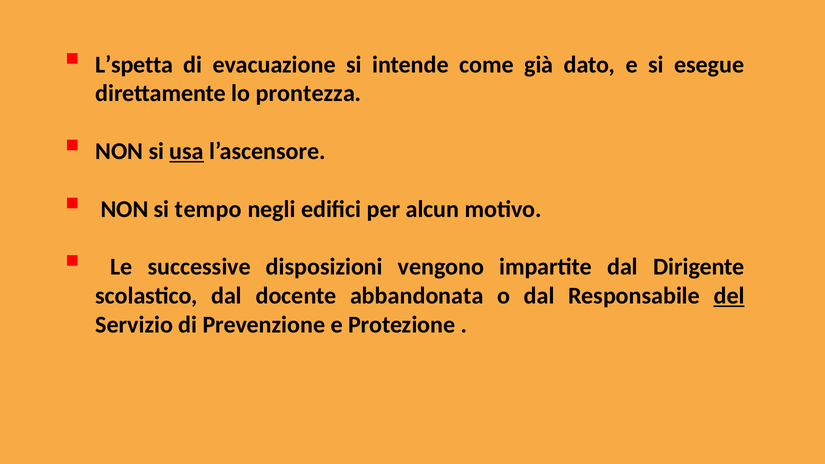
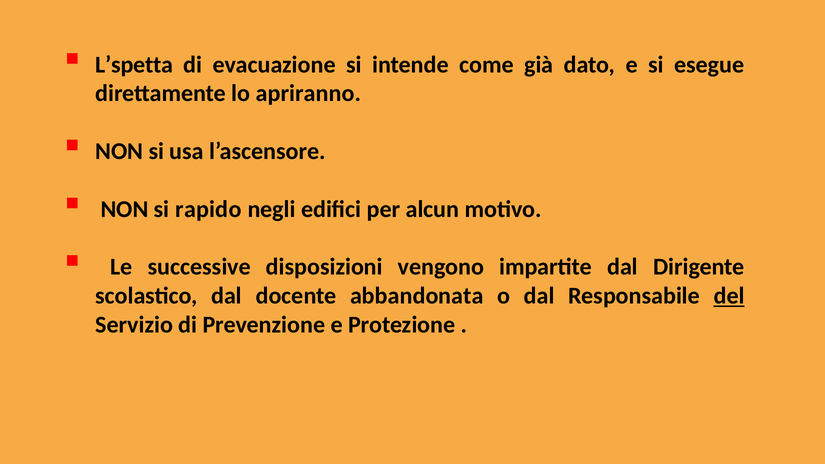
prontezza: prontezza -> apriranno
usa underline: present -> none
tempo: tempo -> rapido
